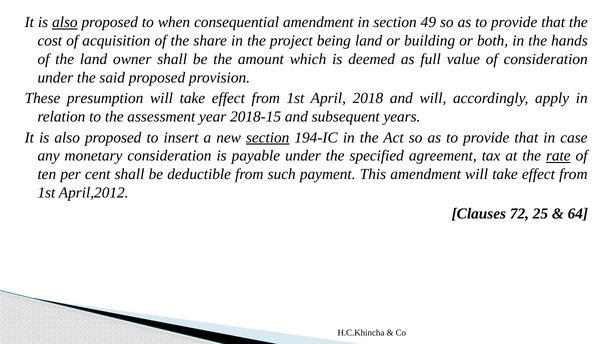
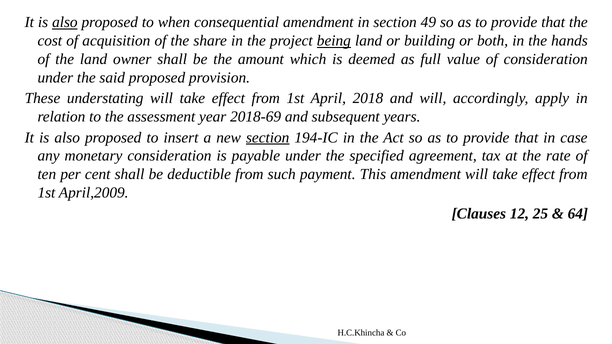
being underline: none -> present
presumption: presumption -> understating
2018-15: 2018-15 -> 2018-69
rate underline: present -> none
April,2012: April,2012 -> April,2009
72: 72 -> 12
